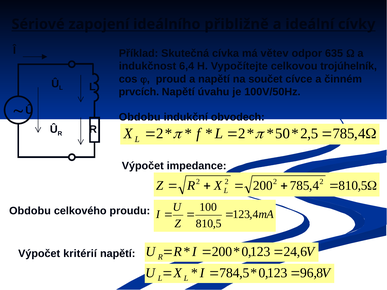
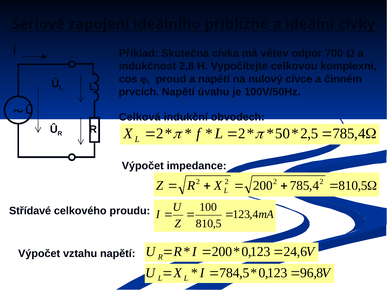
635: 635 -> 700
6,4: 6,4 -> 2,8
trojúhelník: trojúhelník -> komplexní
součet: součet -> nulový
Obdobu at (140, 117): Obdobu -> Celková
Obdobu at (30, 211): Obdobu -> Střídavé
kritérií: kritérií -> vztahu
